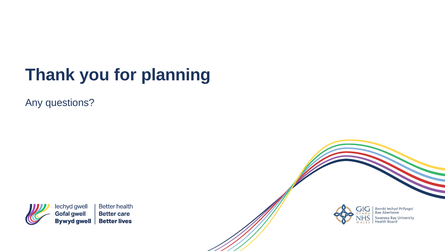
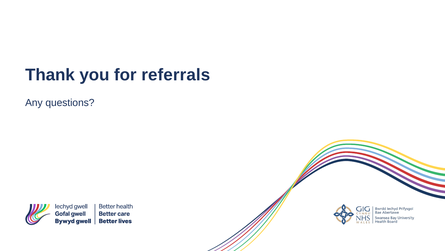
planning: planning -> referrals
